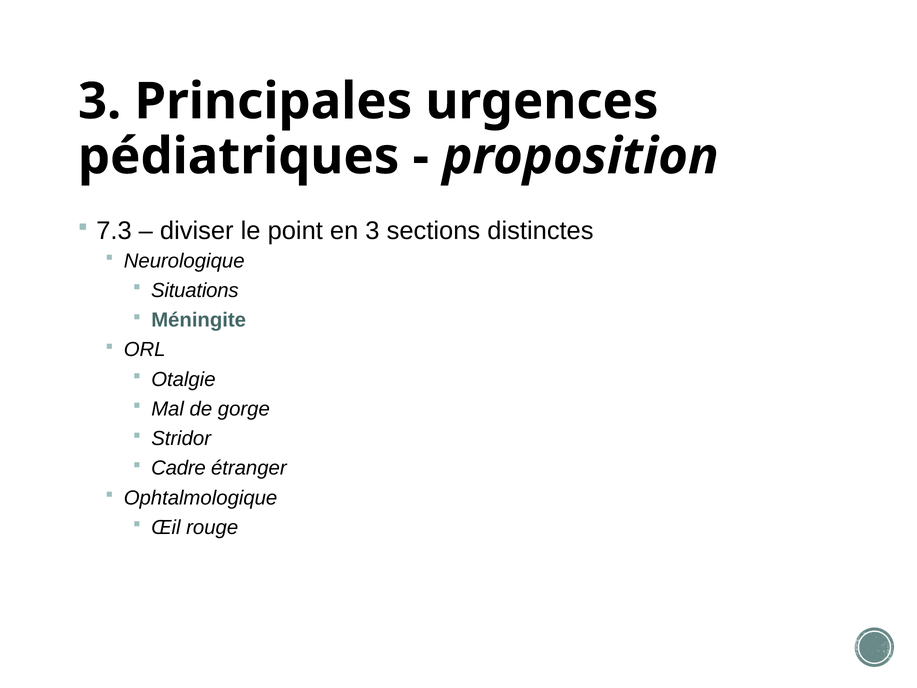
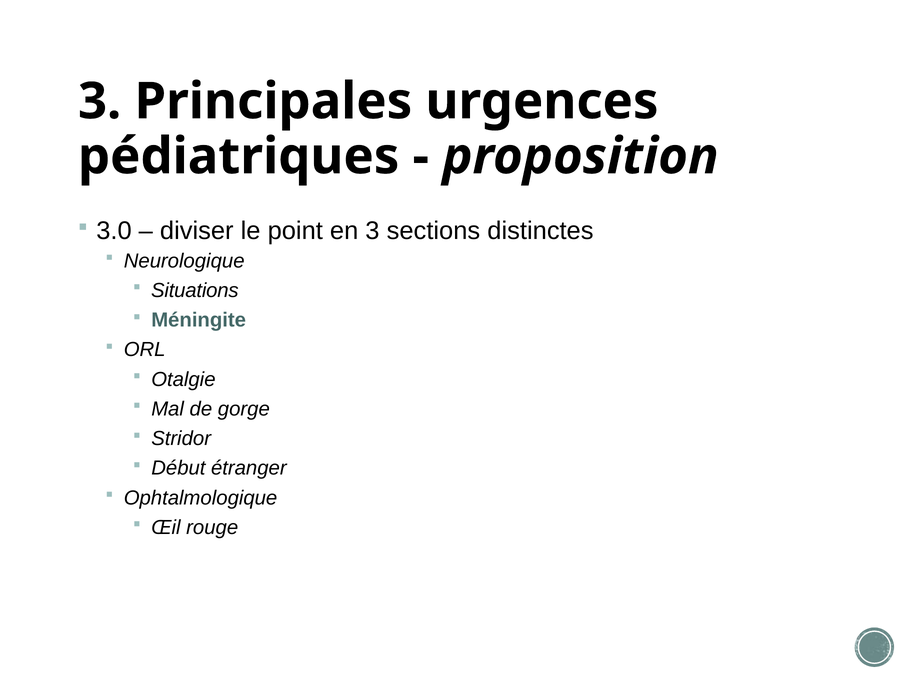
7.3: 7.3 -> 3.0
Cadre: Cadre -> Début
